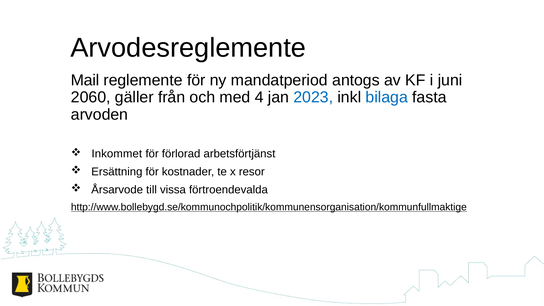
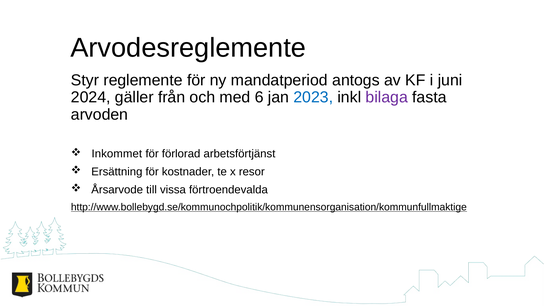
Mail: Mail -> Styr
2060: 2060 -> 2024
4: 4 -> 6
bilaga colour: blue -> purple
